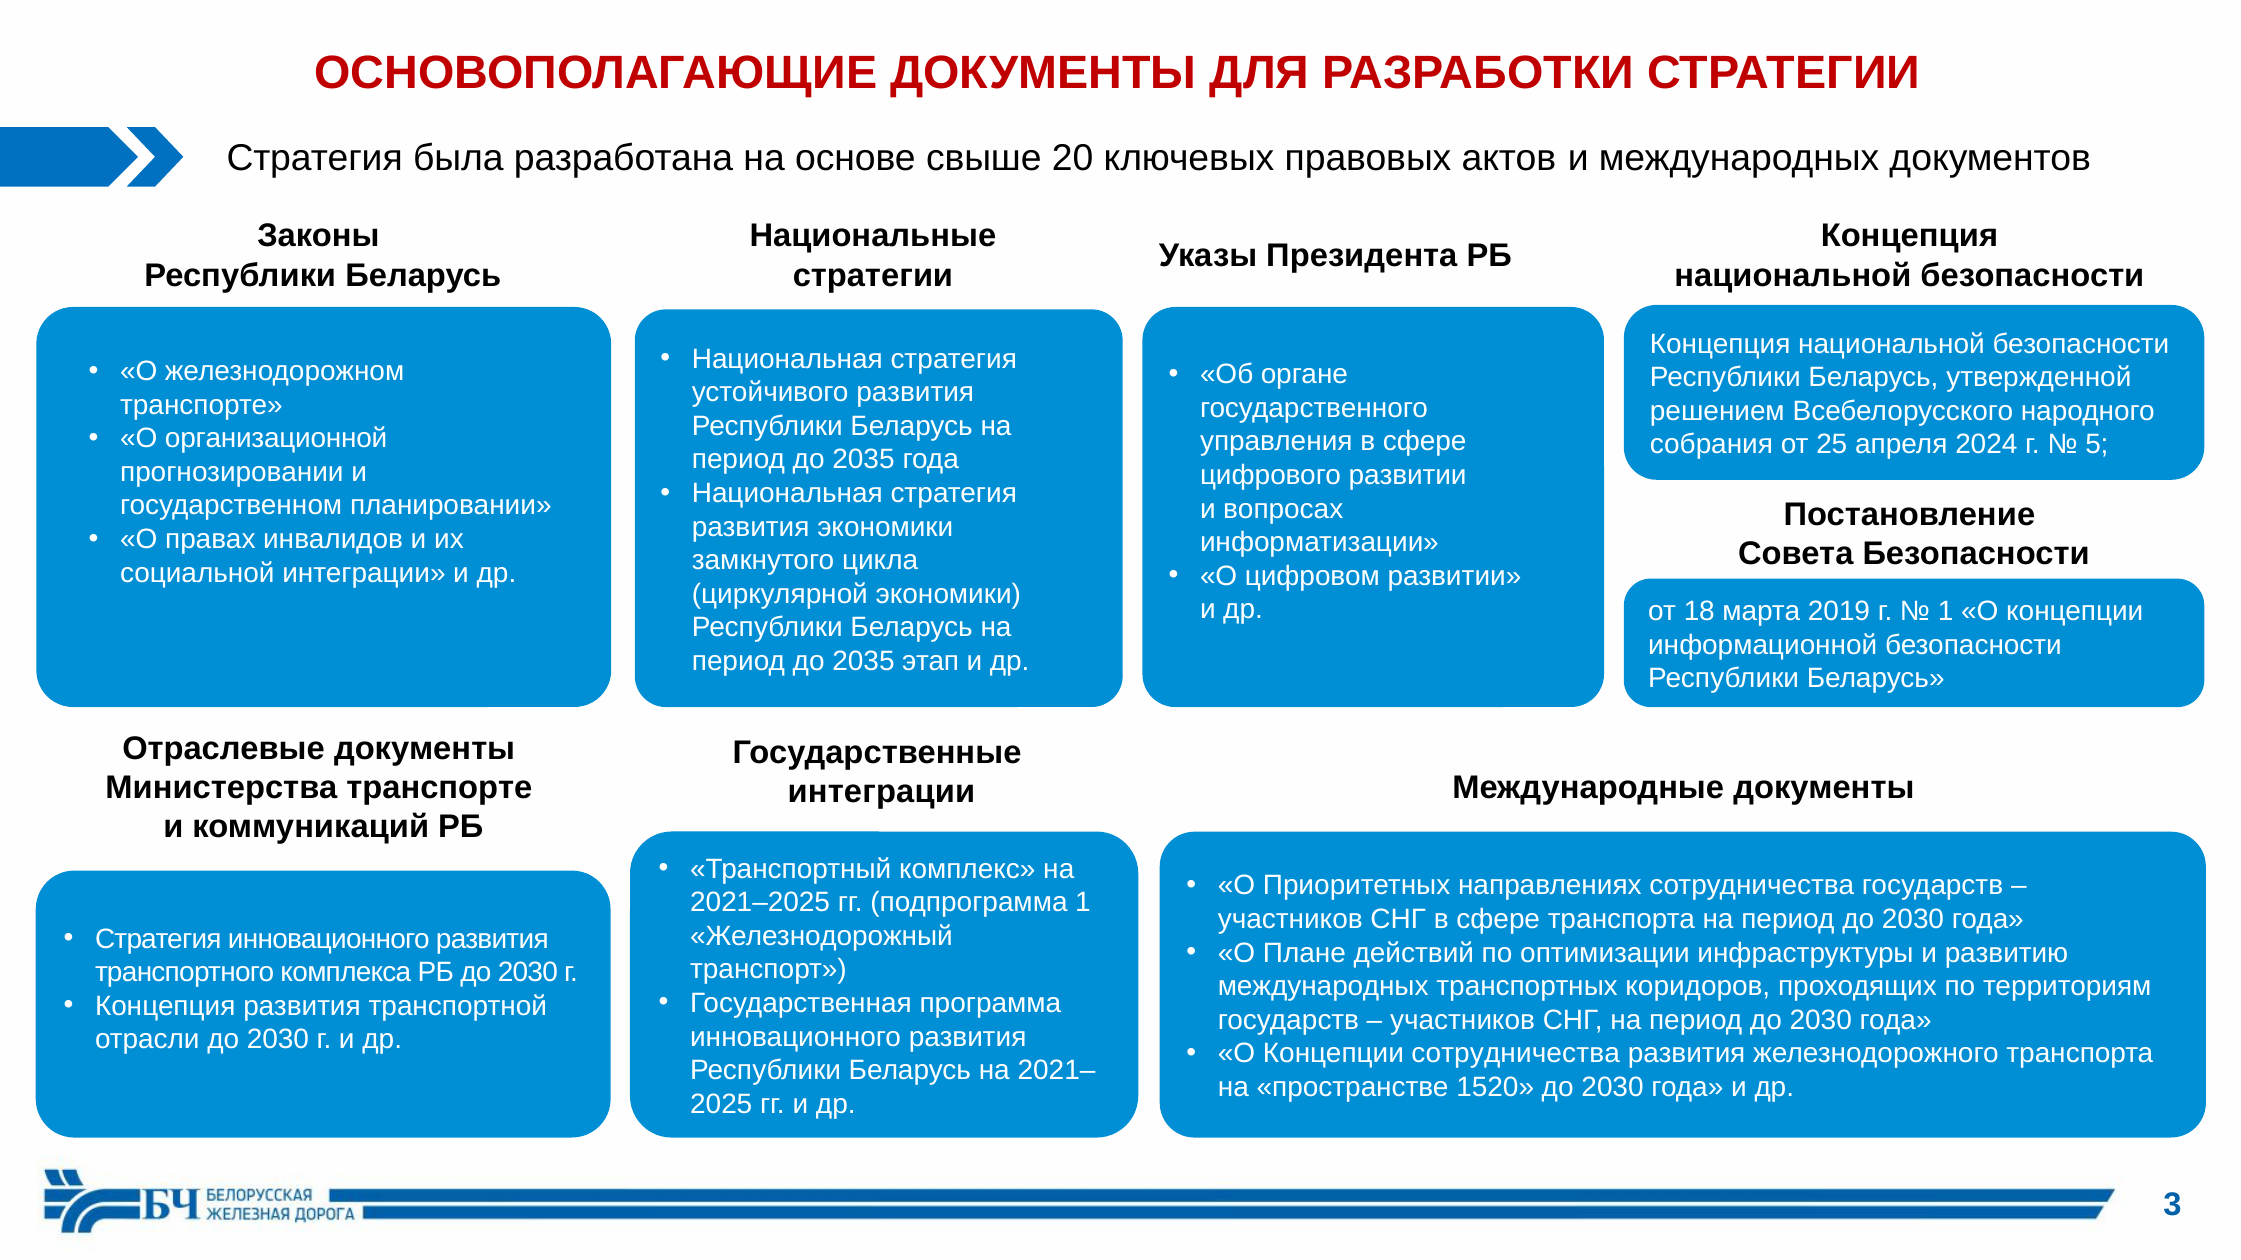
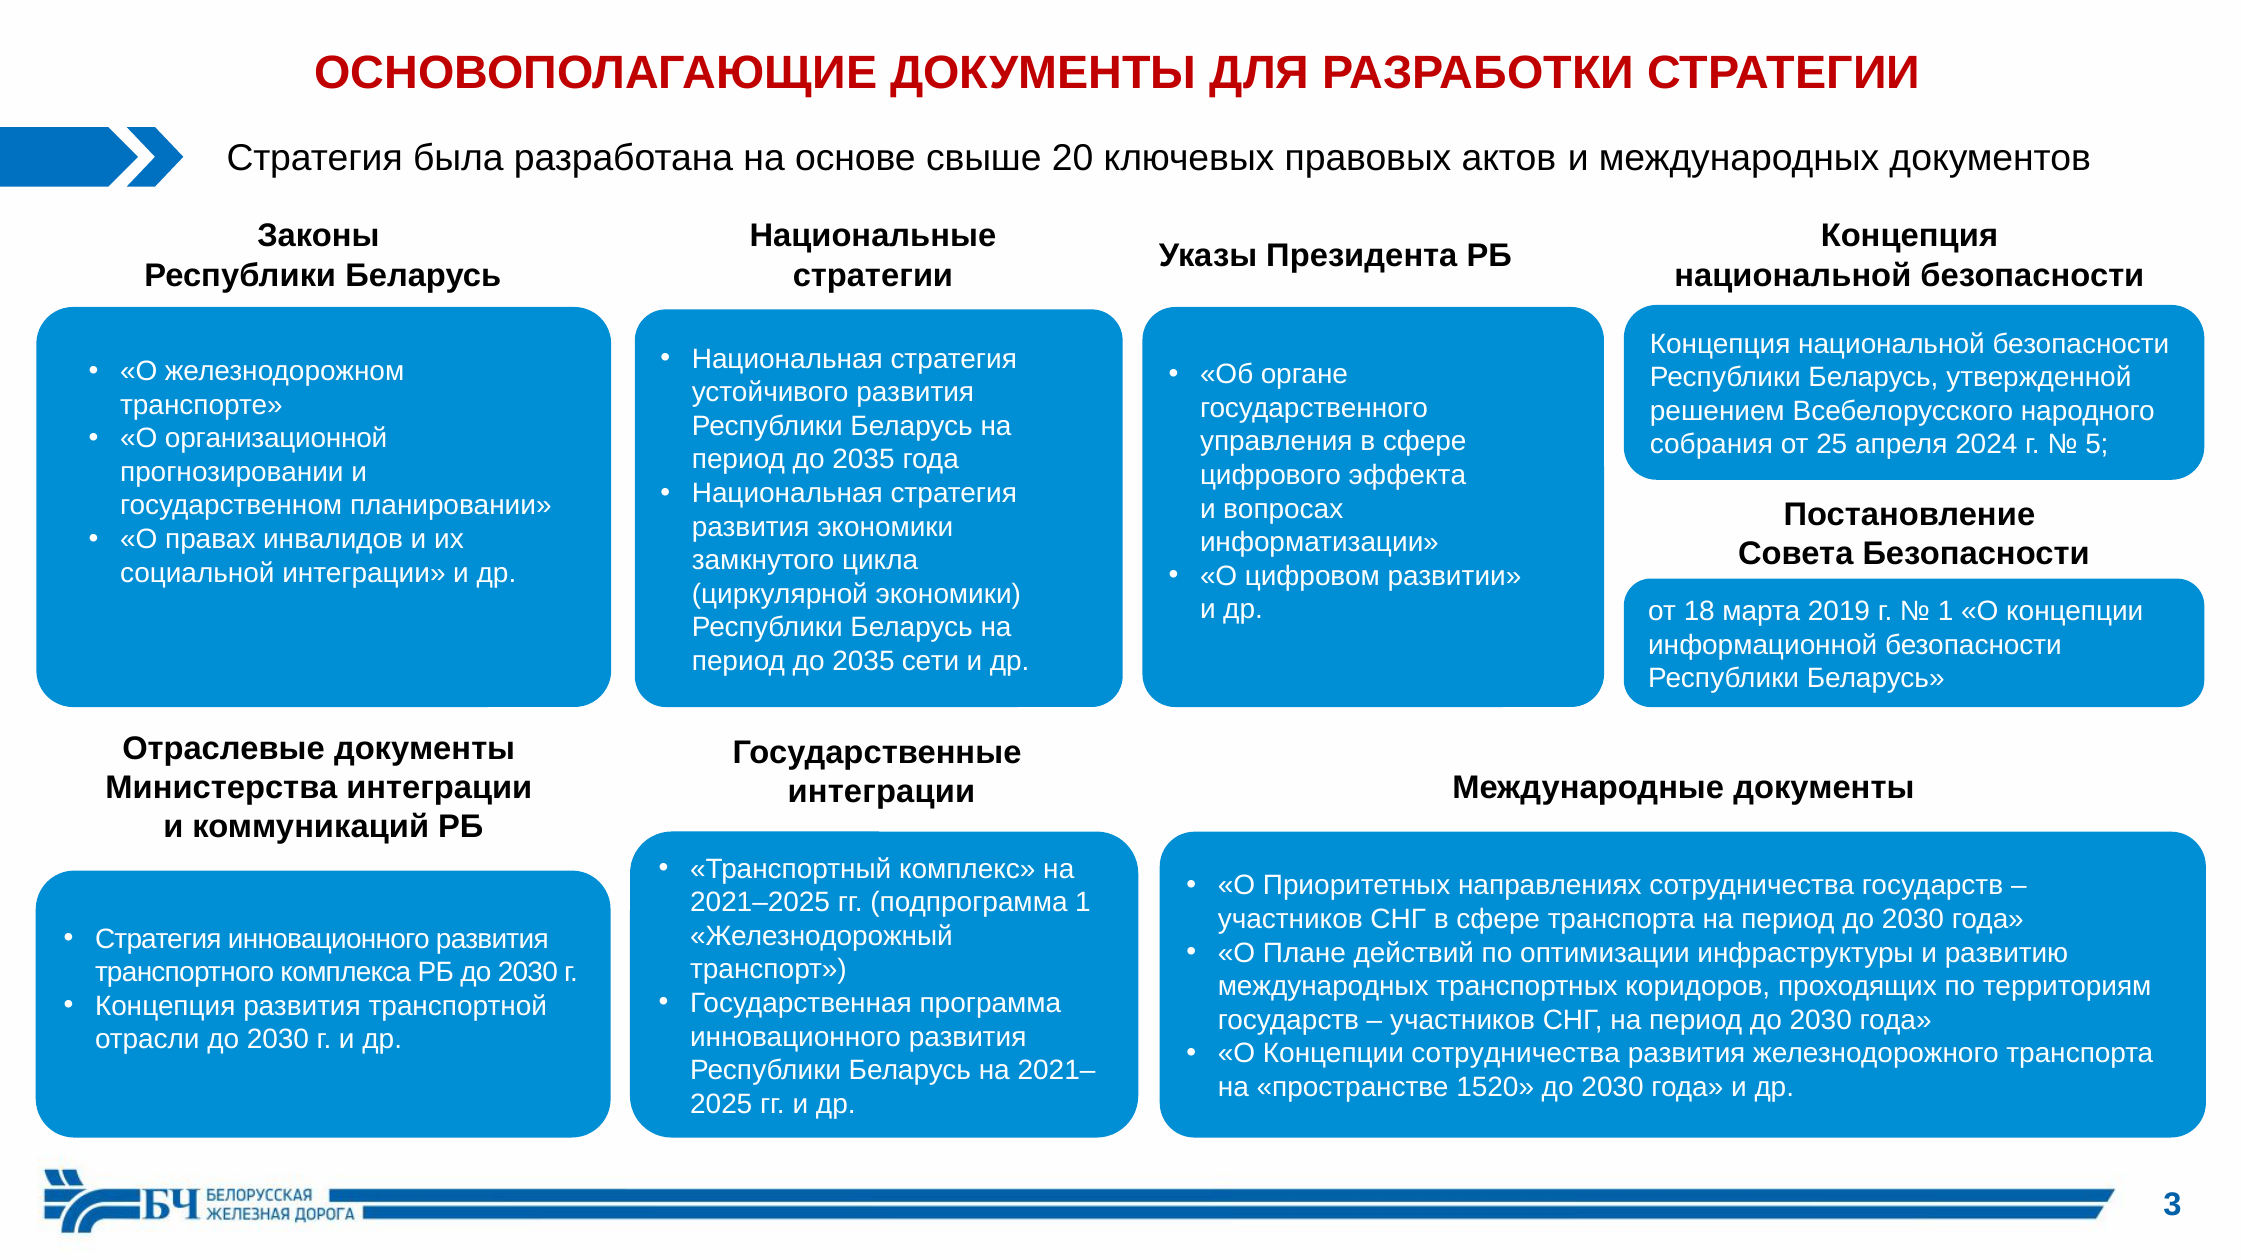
цифрового развитии: развитии -> эффекта
этап: этап -> сети
Министерства транспорте: транспорте -> интеграции
